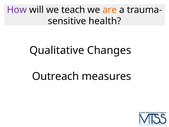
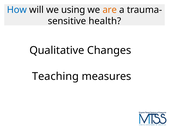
How colour: purple -> blue
teach: teach -> using
Outreach: Outreach -> Teaching
